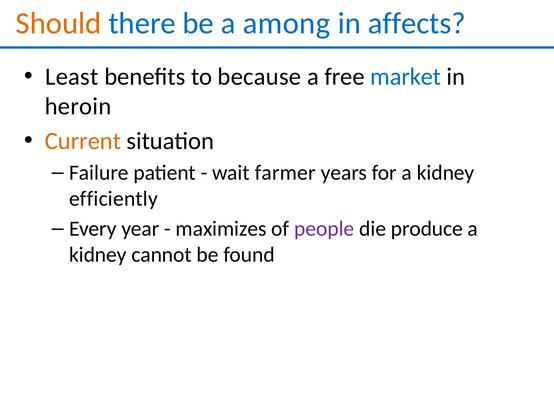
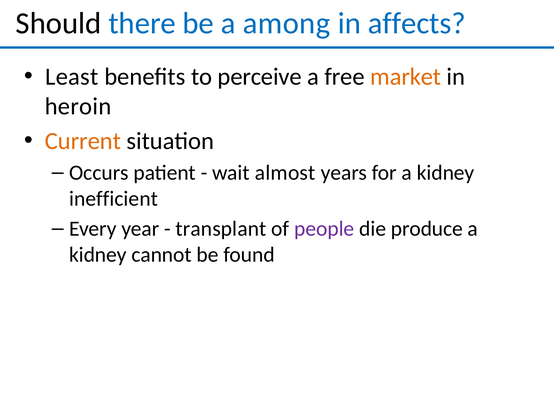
Should colour: orange -> black
because: because -> perceive
market colour: blue -> orange
Failure: Failure -> Occurs
farmer: farmer -> almost
efficiently: efficiently -> inefficient
maximizes: maximizes -> transplant
